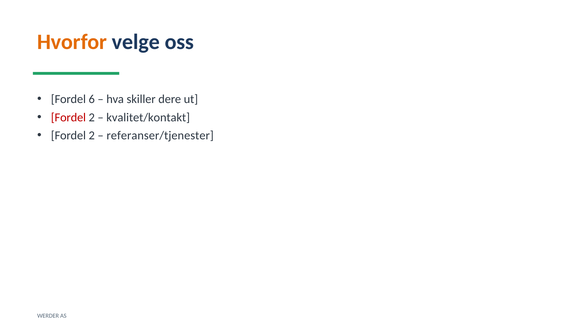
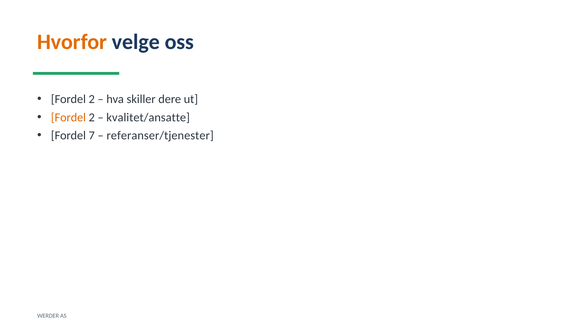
6 at (92, 99): 6 -> 2
Fordel at (68, 117) colour: red -> orange
kvalitet/kontakt: kvalitet/kontakt -> kvalitet/ansatte
2 at (92, 136): 2 -> 7
